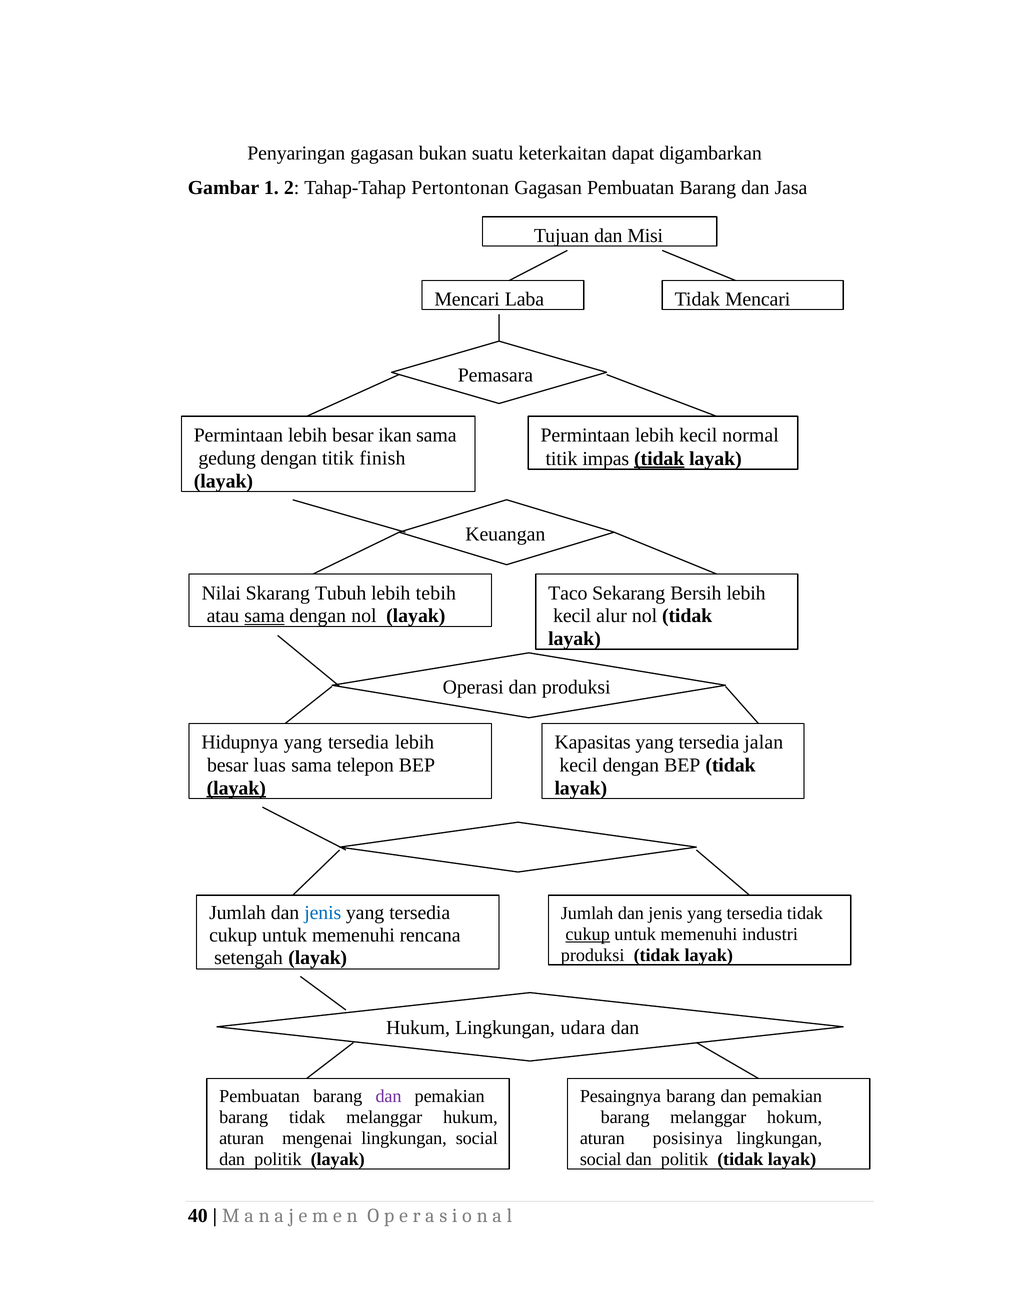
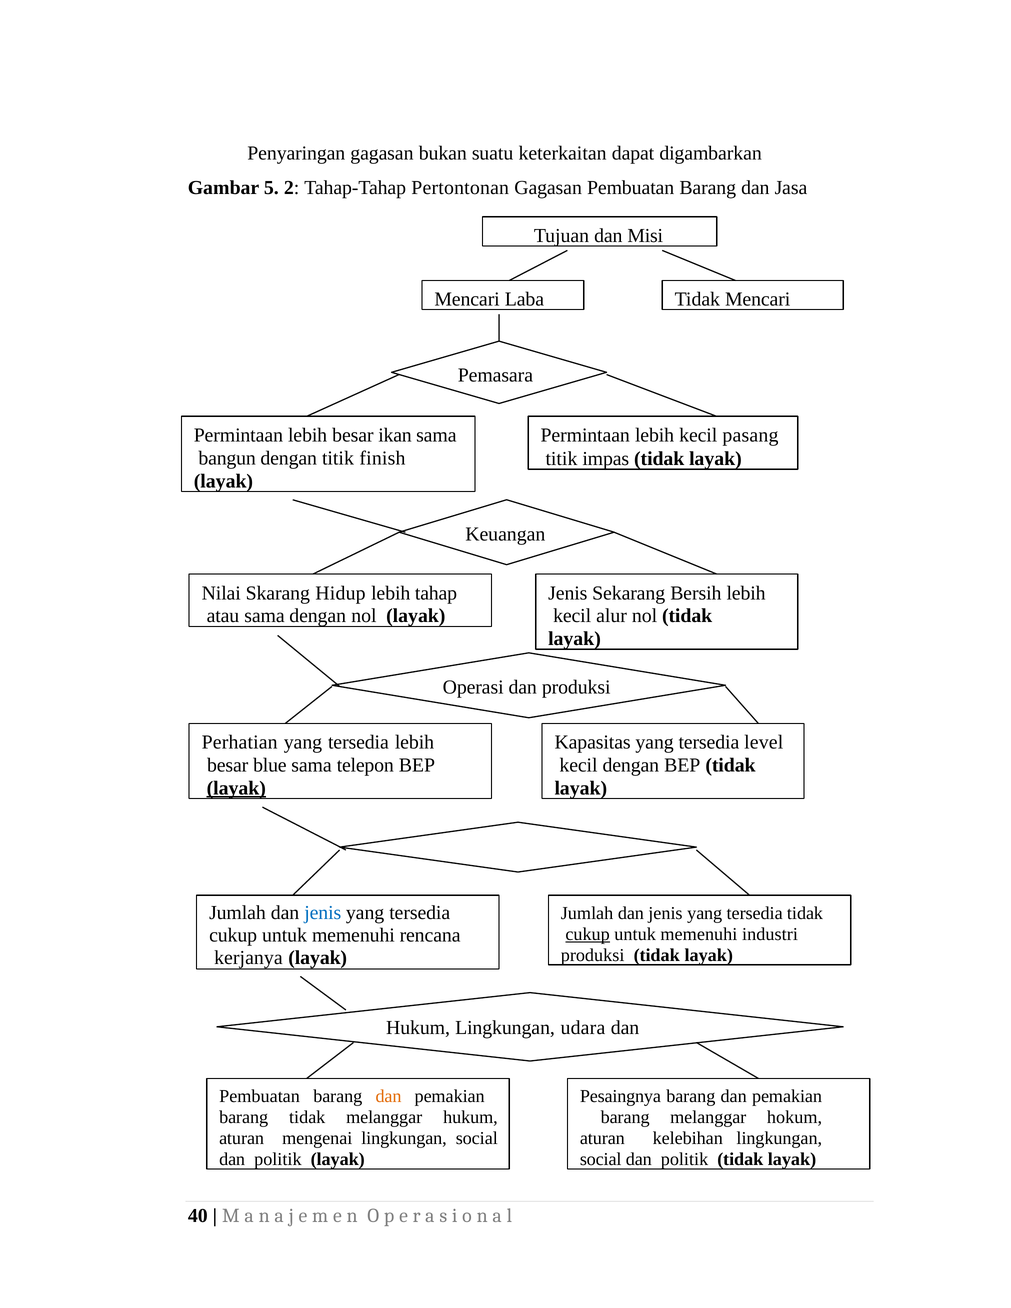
1: 1 -> 5
normal: normal -> pasang
gedung: gedung -> bangun
tidak at (659, 459) underline: present -> none
Tubuh: Tubuh -> Hidup
tebih: tebih -> tahap
Taco at (568, 593): Taco -> Jenis
sama at (264, 616) underline: present -> none
Hidupnya: Hidupnya -> Perhatian
jalan: jalan -> level
luas: luas -> blue
setengah: setengah -> kerjanya
dan at (389, 1097) colour: purple -> orange
posisinya: posisinya -> kelebihan
